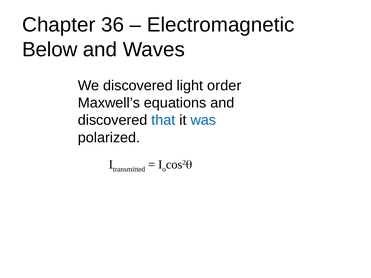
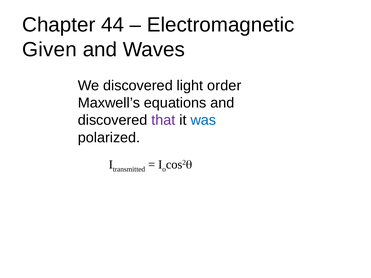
36: 36 -> 44
Below: Below -> Given
that colour: blue -> purple
